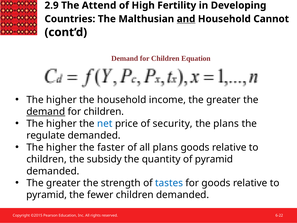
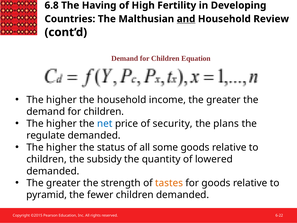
2.9: 2.9 -> 6.8
Attend: Attend -> Having
Cannot: Cannot -> Review
demand at (46, 112) underline: present -> none
faster: faster -> status
all plans: plans -> some
of pyramid: pyramid -> lowered
tastes colour: blue -> orange
